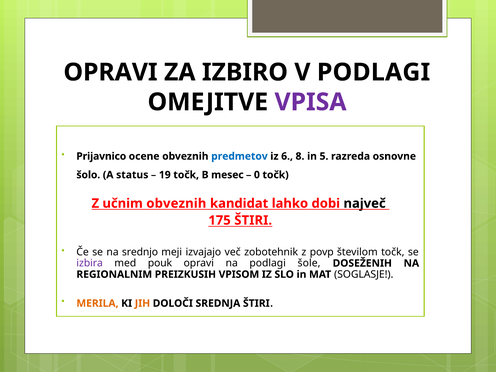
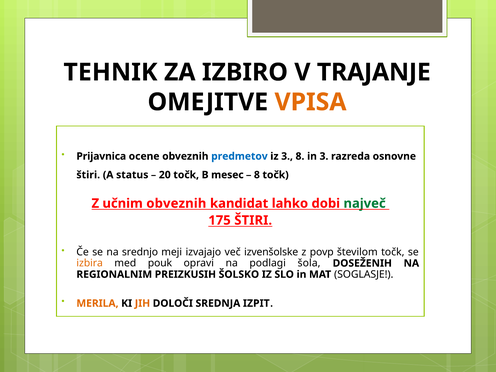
OPRAVI at (111, 72): OPRAVI -> TEHNIK
V PODLAGI: PODLAGI -> TRAJANJE
VPISA colour: purple -> orange
Prijavnico: Prijavnico -> Prijavnica
iz 6: 6 -> 3
in 5: 5 -> 3
šolo at (88, 175): šolo -> štiri
19: 19 -> 20
0 at (257, 175): 0 -> 8
največ colour: black -> green
zobotehnik: zobotehnik -> izvenšolske
izbira colour: purple -> orange
šole: šole -> šola
VPISOM: VPISOM -> ŠOLSKO
SREDNJA ŠTIRI: ŠTIRI -> IZPIT
